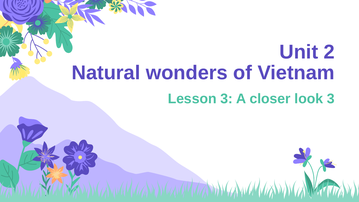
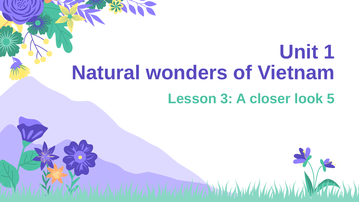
2: 2 -> 1
look 3: 3 -> 5
